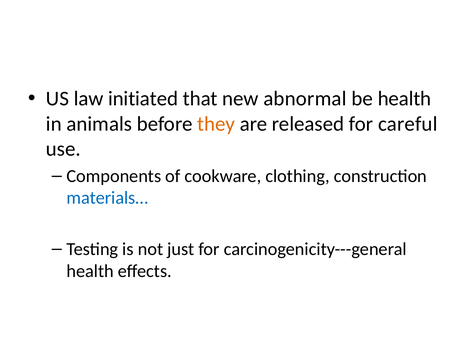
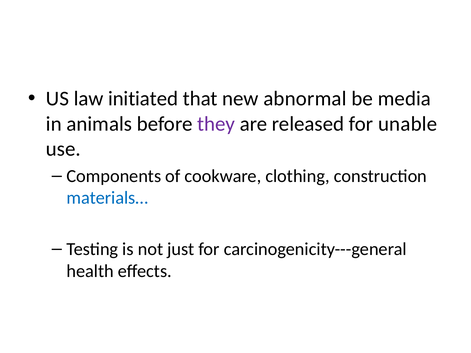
be health: health -> media
they colour: orange -> purple
careful: careful -> unable
